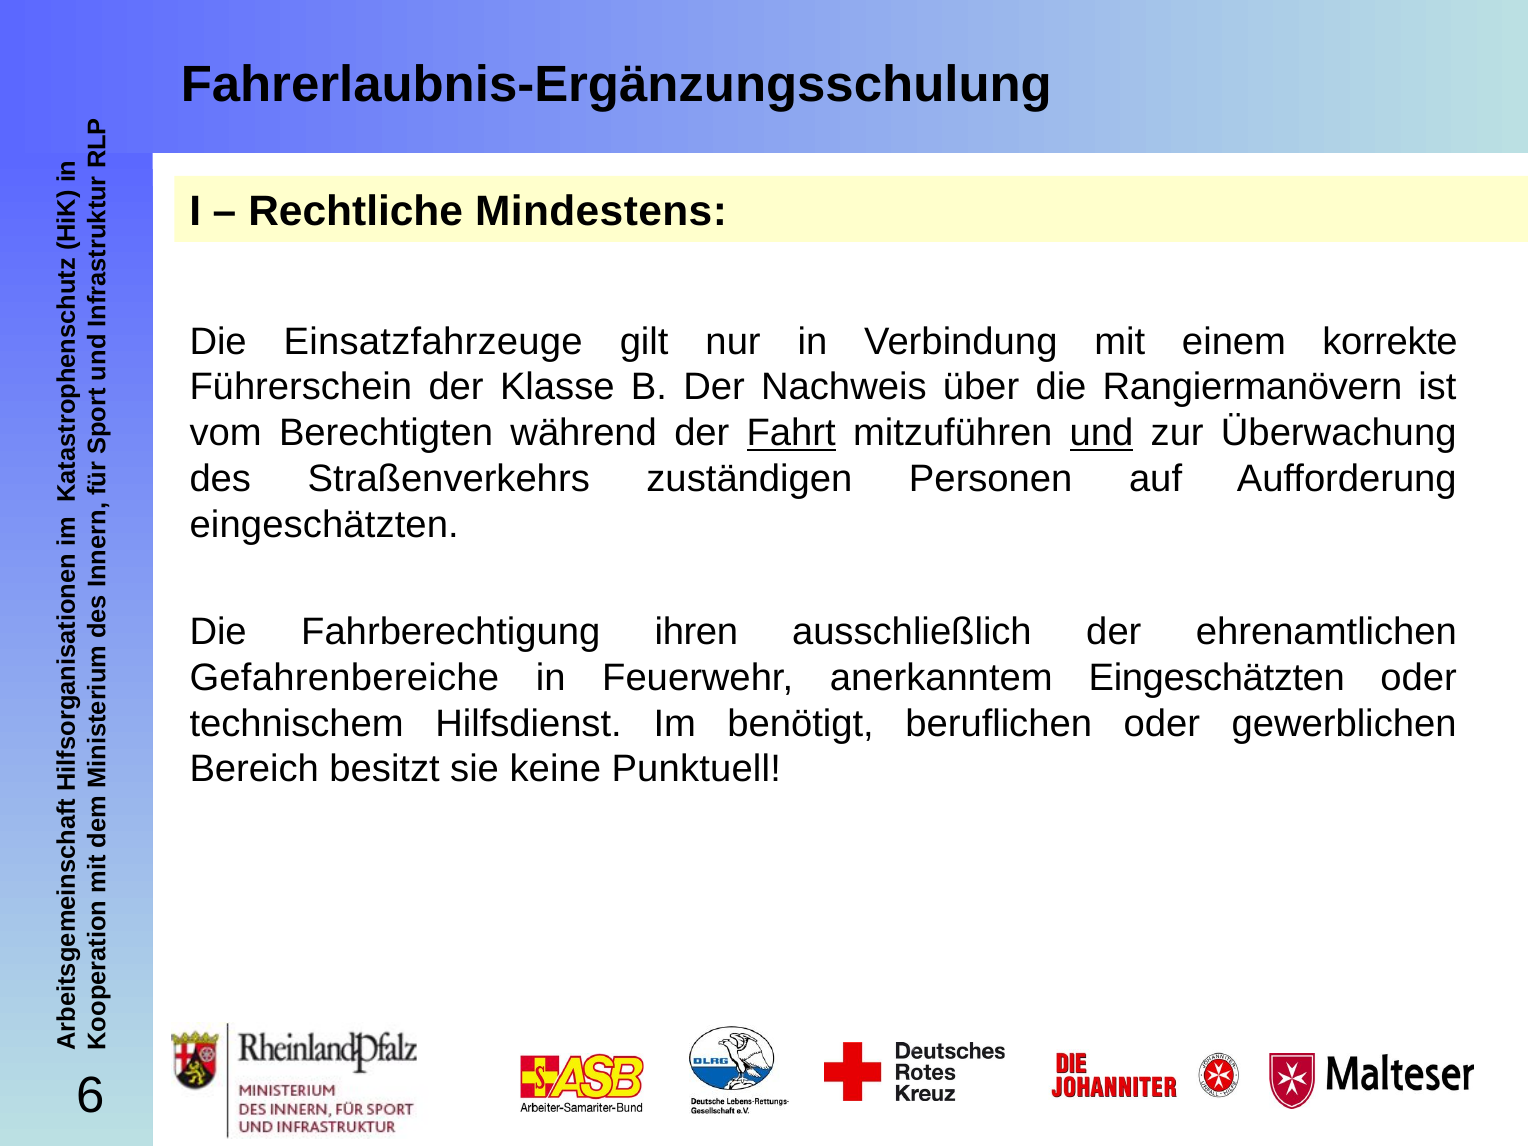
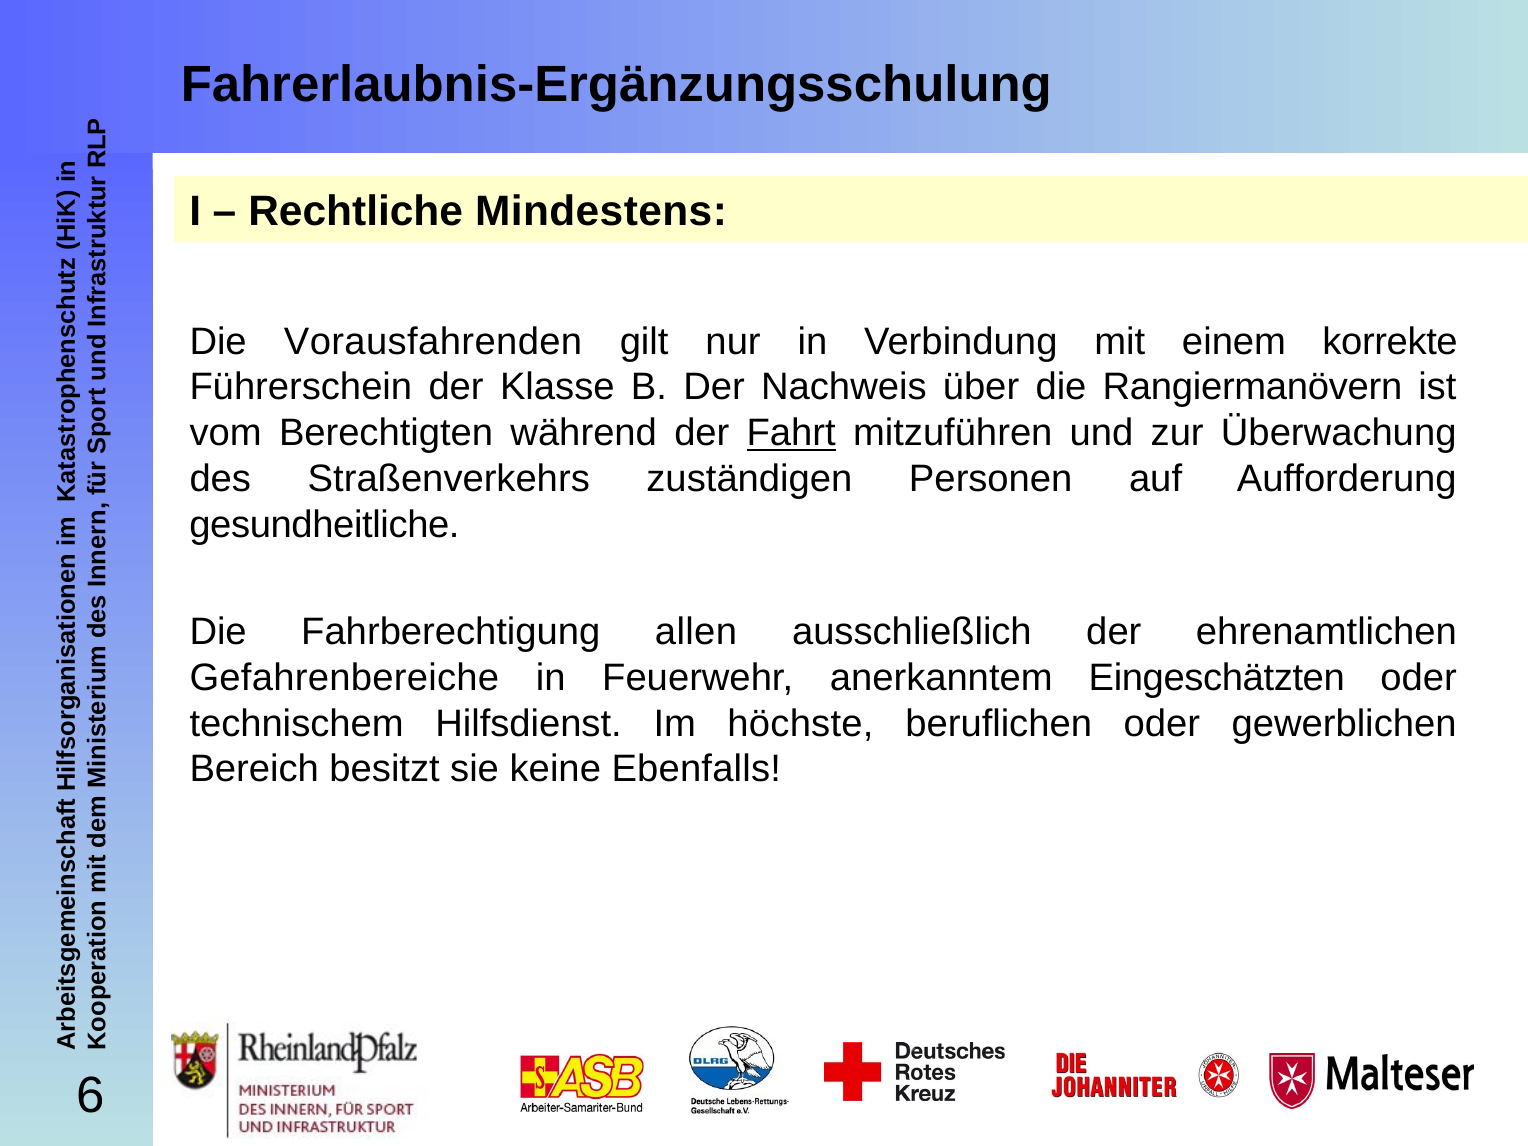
Einsatzfahrzeuge: Einsatzfahrzeuge -> Vorausfahrenden
und underline: present -> none
eingeschätzten at (324, 525): eingeschätzten -> gesundheitliche
ihren: ihren -> allen
benötigt: benötigt -> höchste
Punktuell: Punktuell -> Ebenfalls
